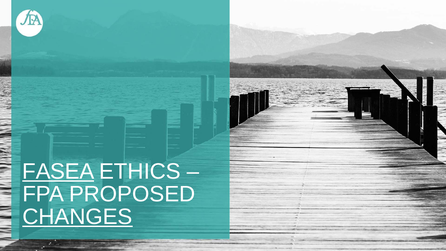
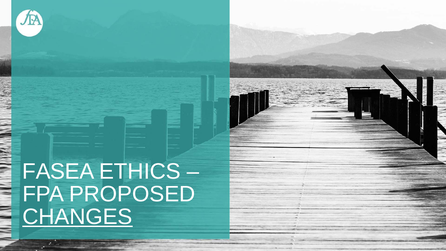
FASEA underline: present -> none
